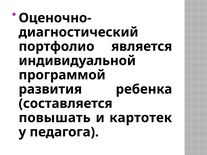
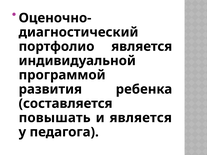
и картотек: картотек -> является
